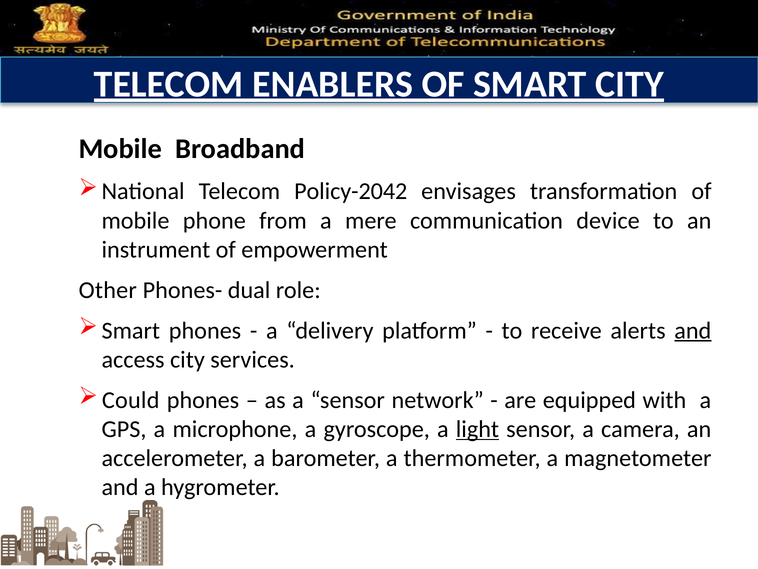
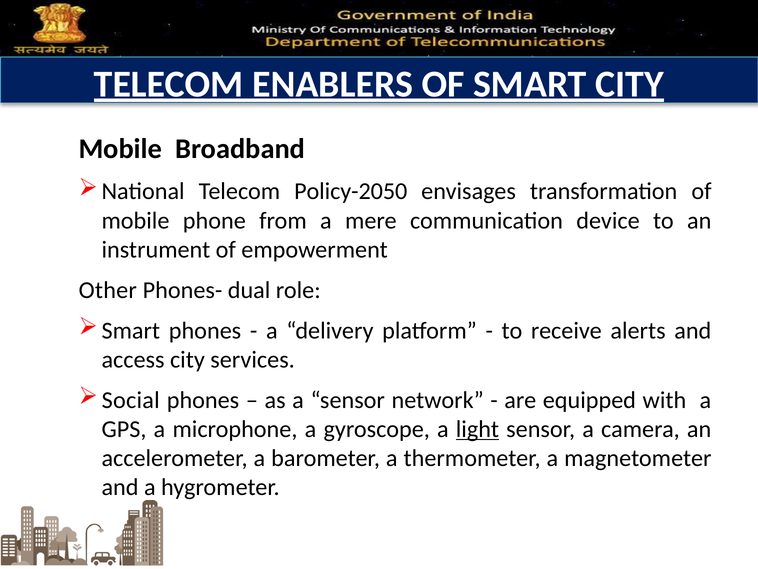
Policy-2042: Policy-2042 -> Policy-2050
and at (693, 330) underline: present -> none
Could: Could -> Social
